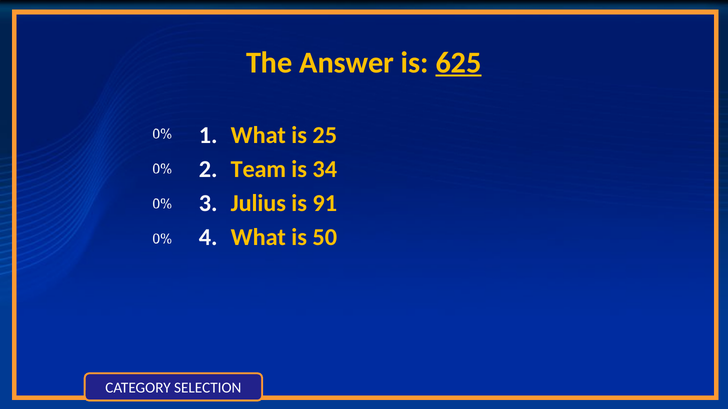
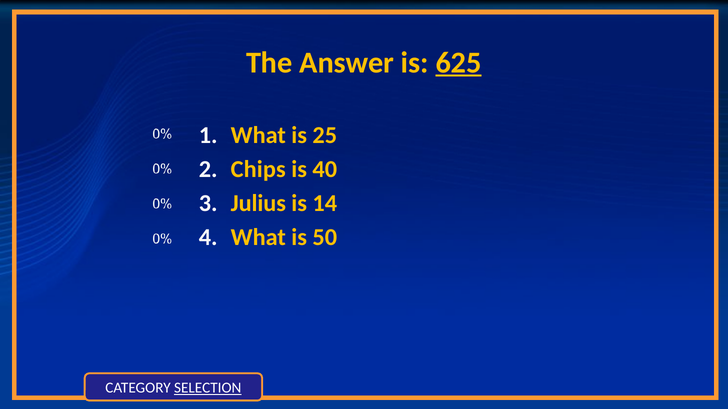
Team: Team -> Chips
34: 34 -> 40
91: 91 -> 14
SELECTION underline: none -> present
